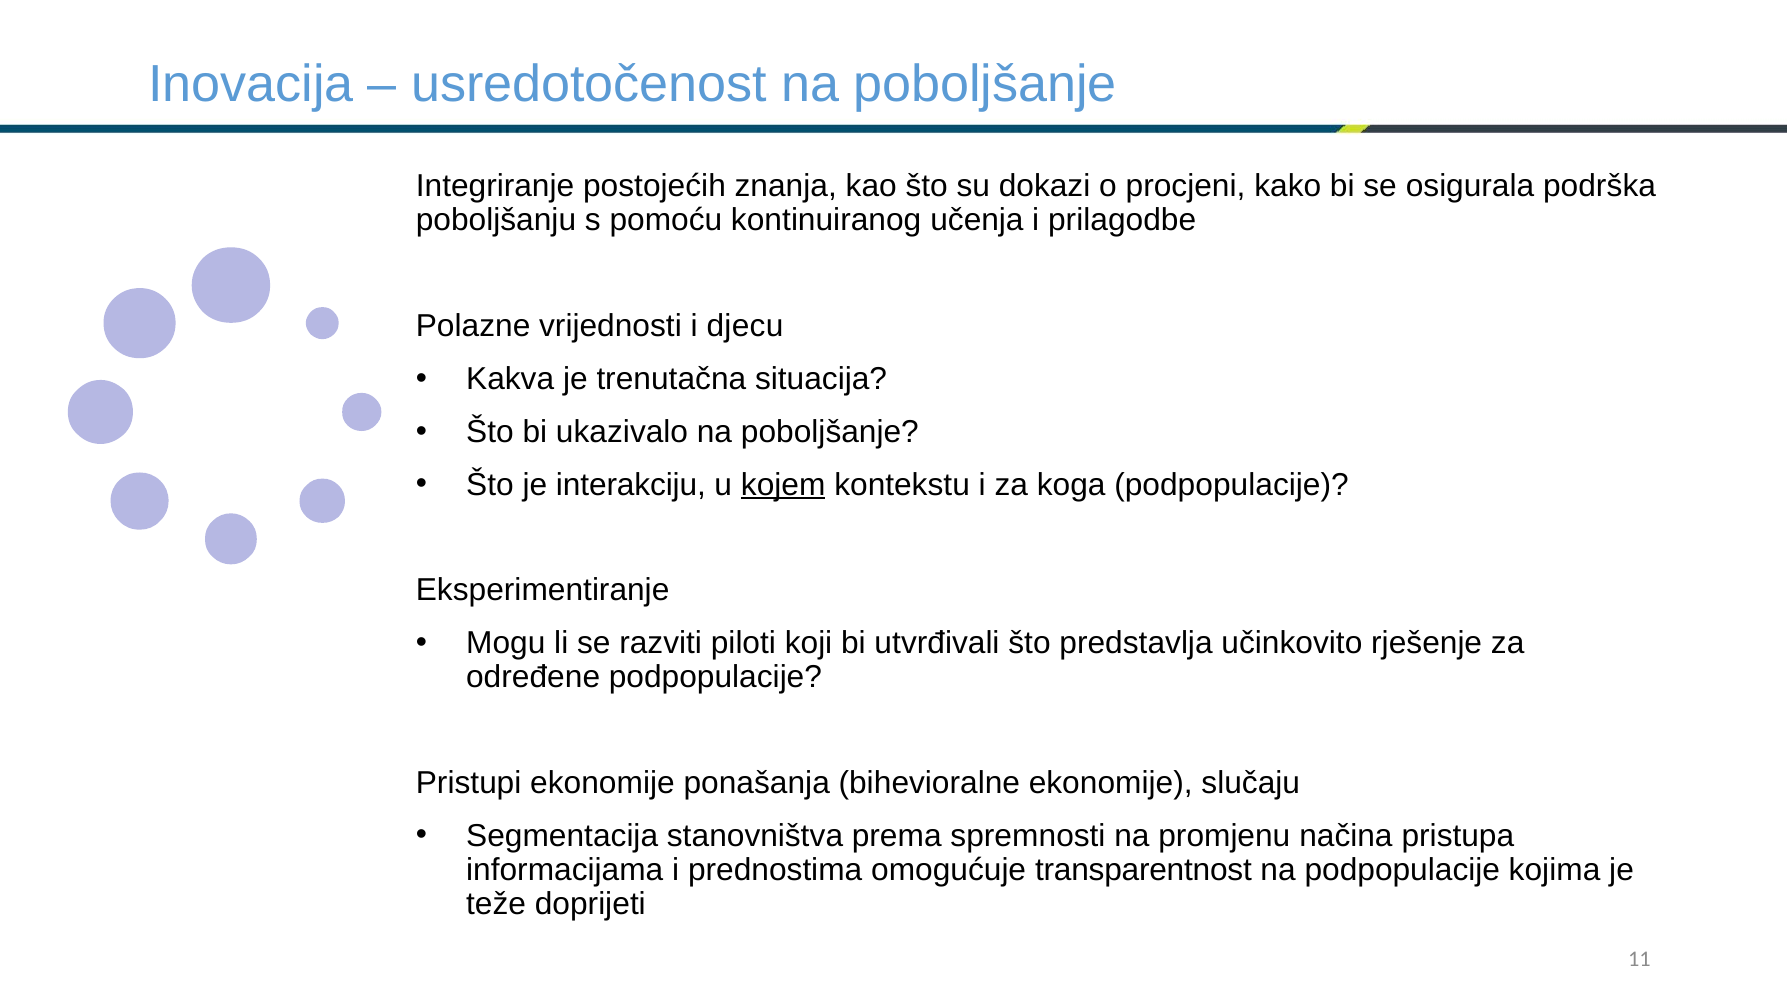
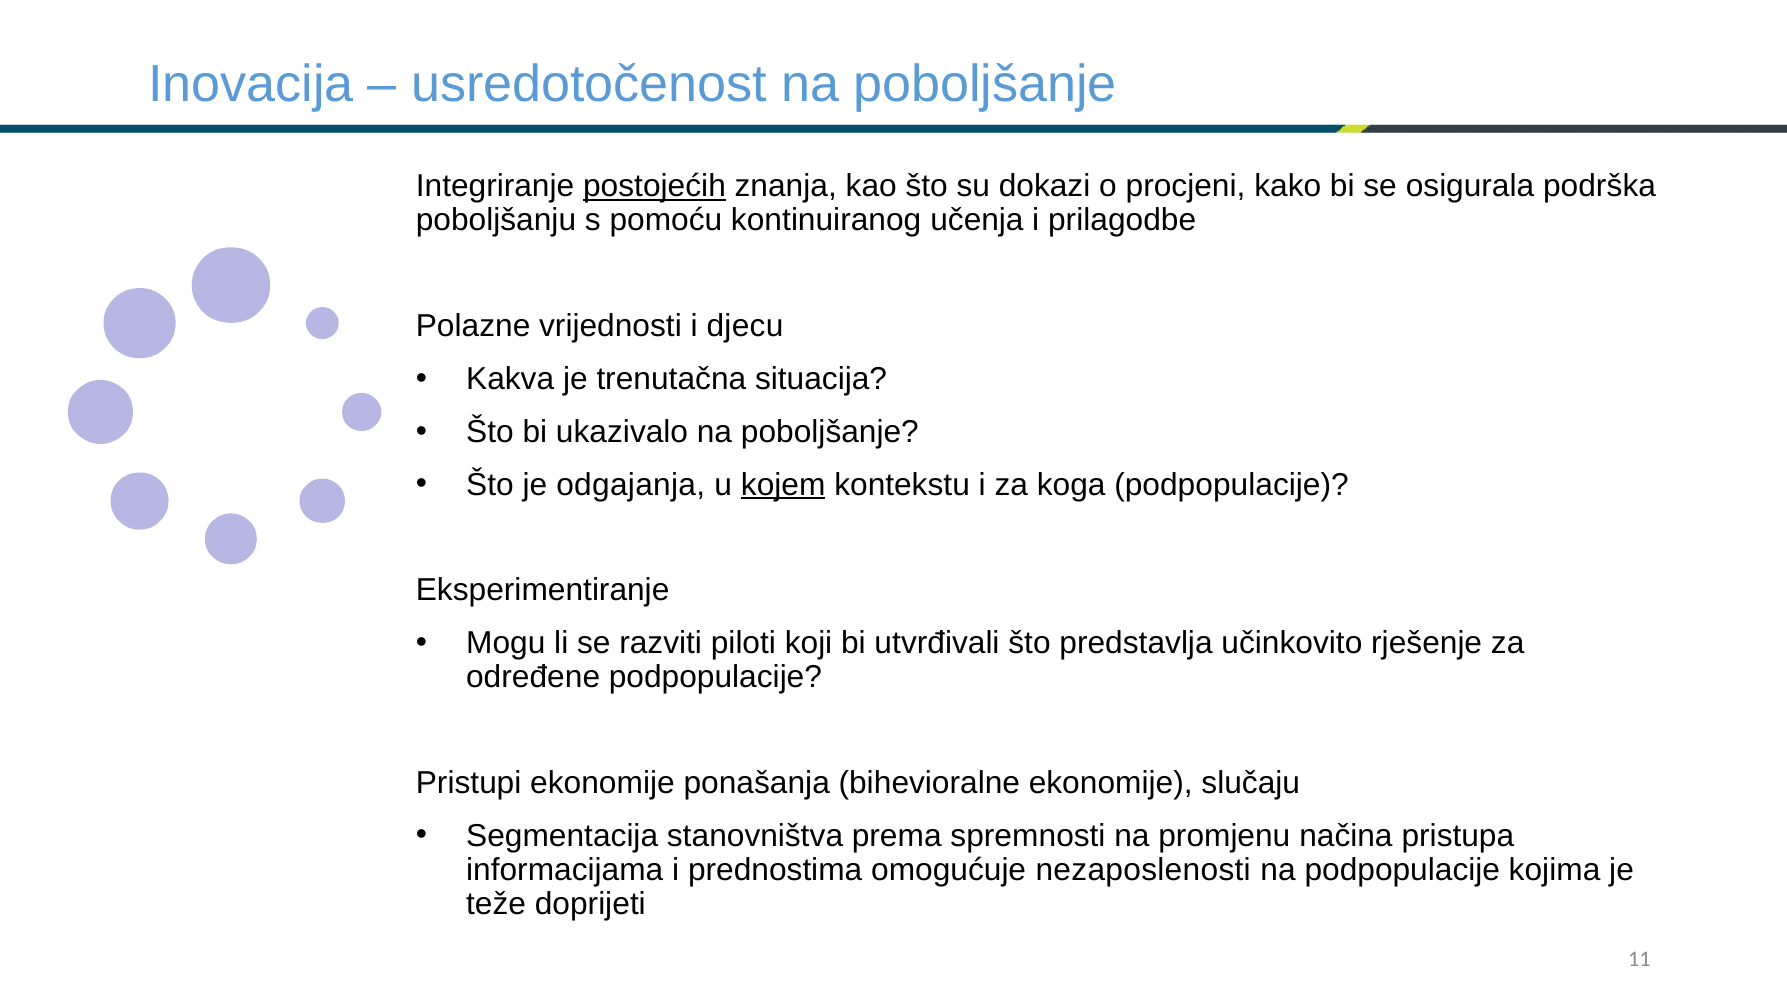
postojećih underline: none -> present
interakciju: interakciju -> odgajanja
transparentnost: transparentnost -> nezaposlenosti
